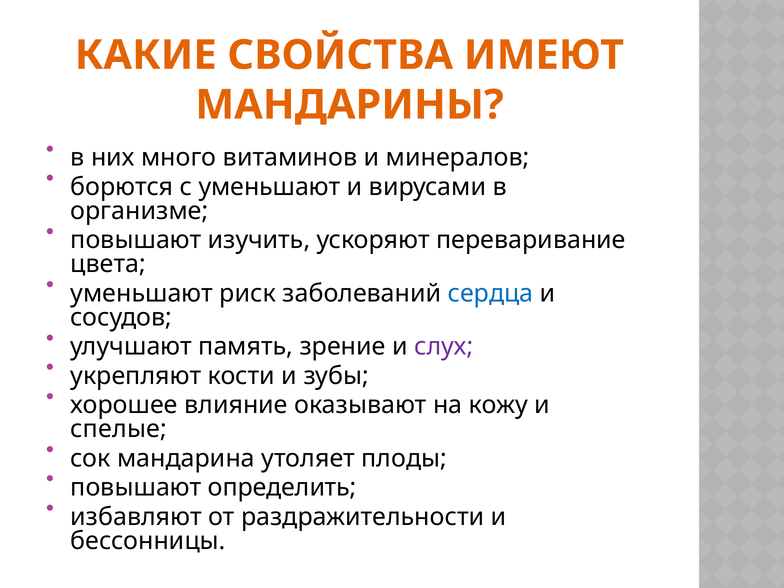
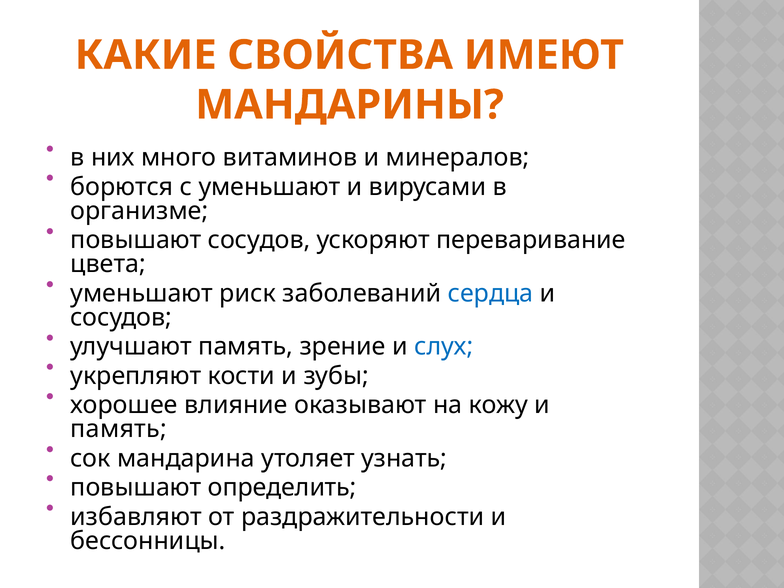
повышают изучить: изучить -> сосудов
слух colour: purple -> blue
спелые at (119, 429): спелые -> память
плоды: плоды -> узнать
